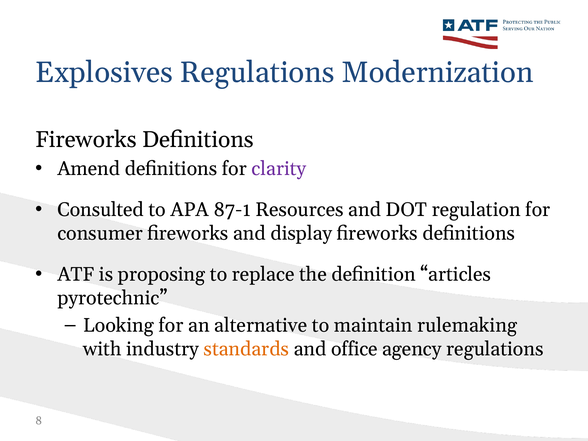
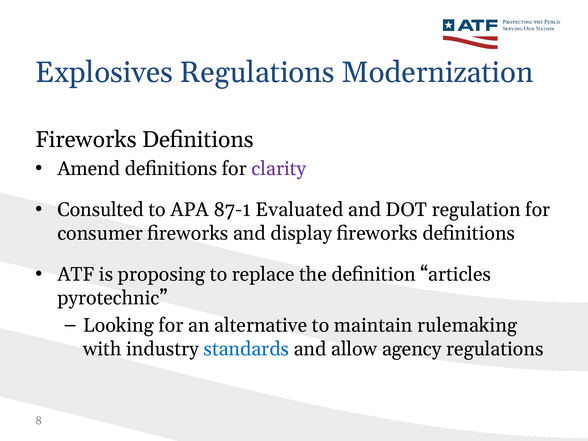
Resources: Resources -> Evaluated
standards colour: orange -> blue
office: office -> allow
